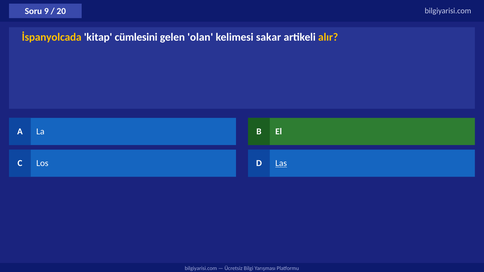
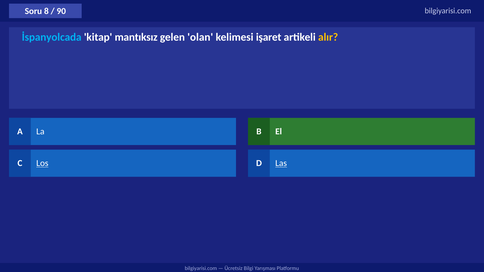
9: 9 -> 8
20: 20 -> 90
İspanyolcada colour: yellow -> light blue
cümlesini: cümlesini -> mantıksız
sakar: sakar -> işaret
Los underline: none -> present
